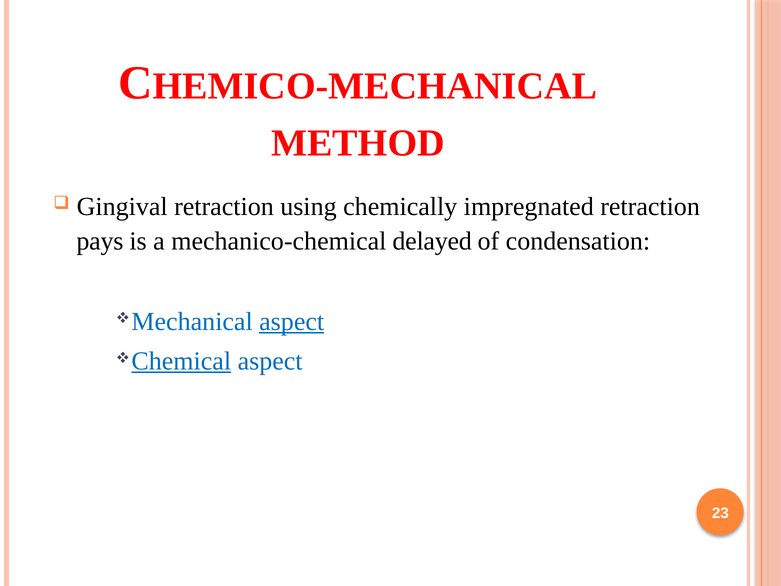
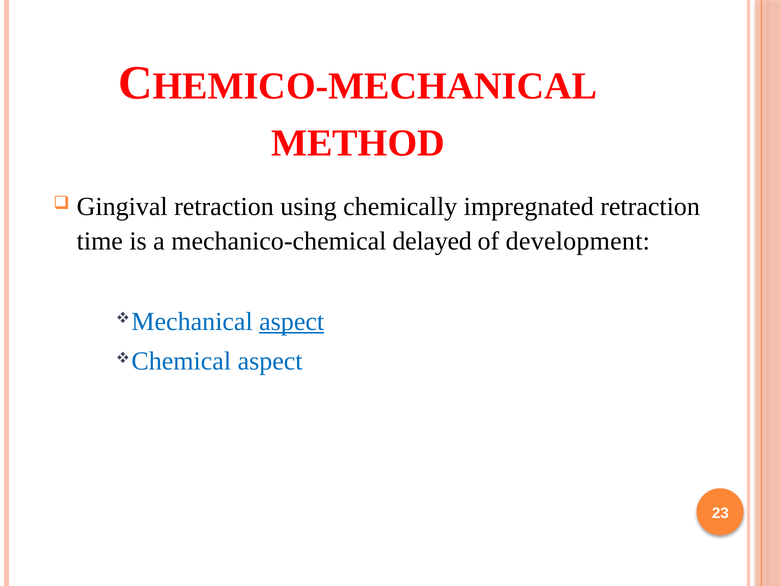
pays: pays -> time
condensation: condensation -> development
Chemical underline: present -> none
